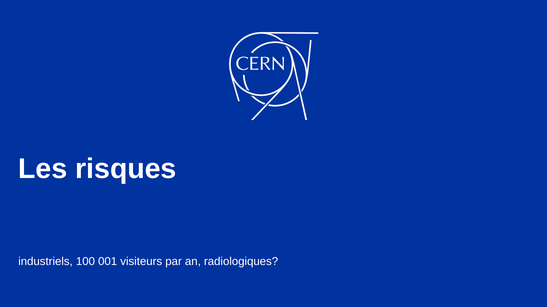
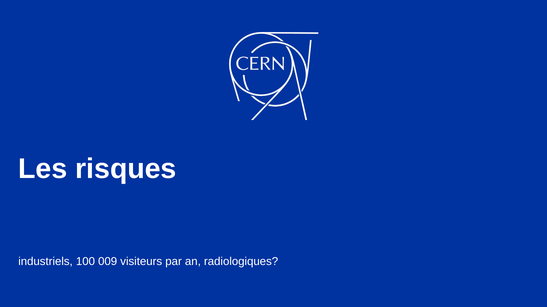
001: 001 -> 009
